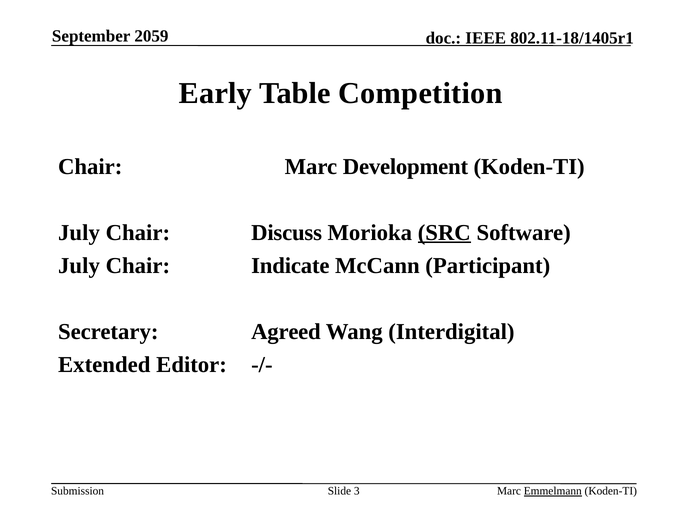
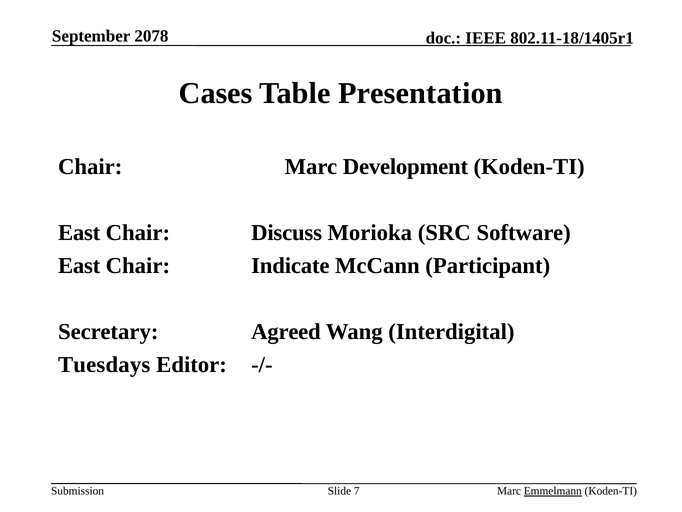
2059: 2059 -> 2078
Early: Early -> Cases
Competition: Competition -> Presentation
July at (79, 232): July -> East
SRC underline: present -> none
July at (79, 265): July -> East
Extended: Extended -> Tuesdays
3: 3 -> 7
